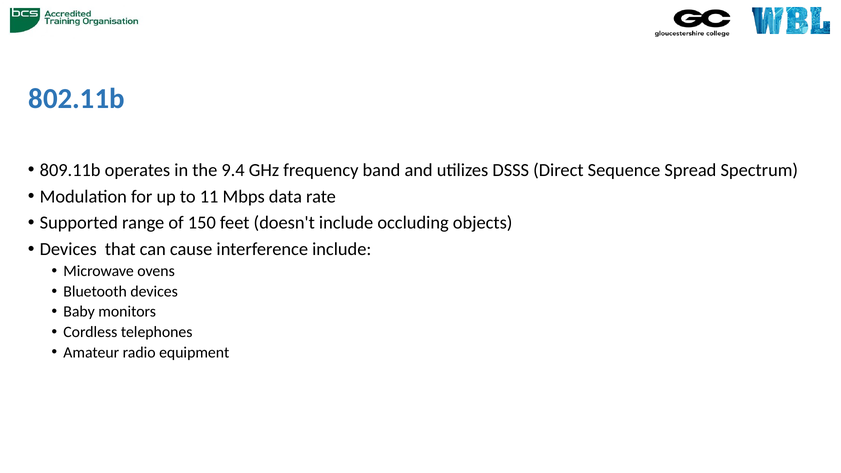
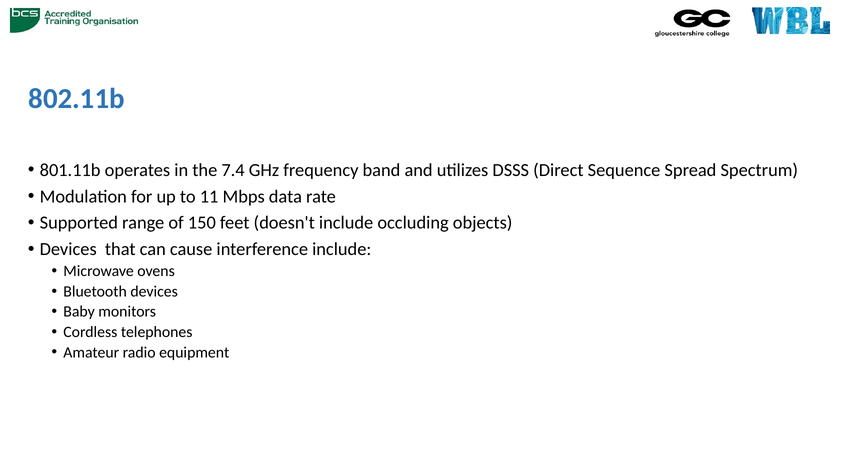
809.11b: 809.11b -> 801.11b
9.4: 9.4 -> 7.4
